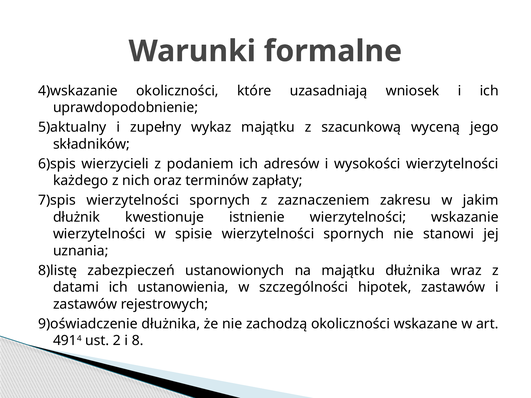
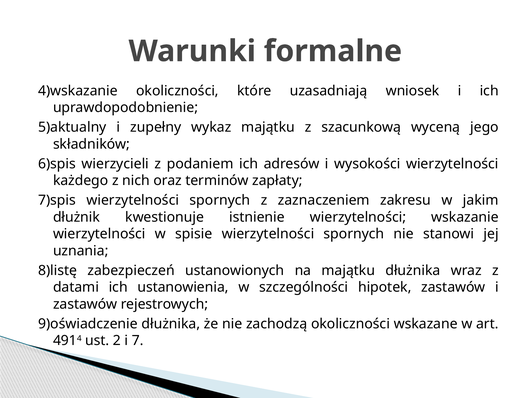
8: 8 -> 7
